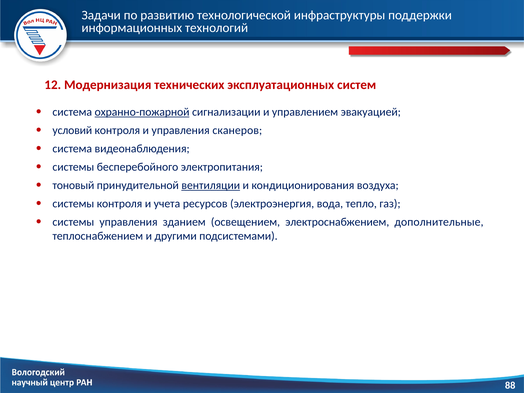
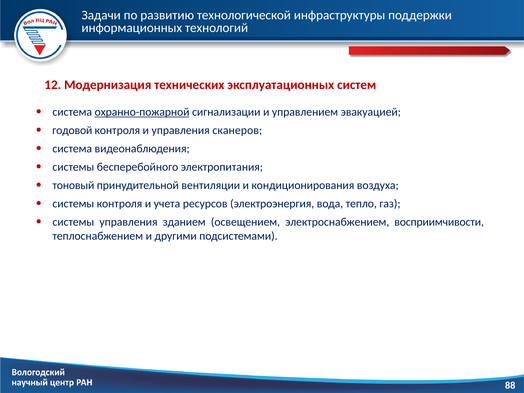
условий: условий -> годовой
вентиляции underline: present -> none
дополнительные: дополнительные -> восприимчивости
